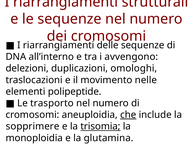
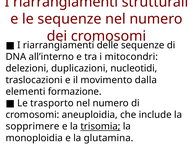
avvengono: avvengono -> mitocondri
omologhi: omologhi -> nucleotidi
nelle: nelle -> dalla
polipeptide: polipeptide -> formazione
che underline: present -> none
